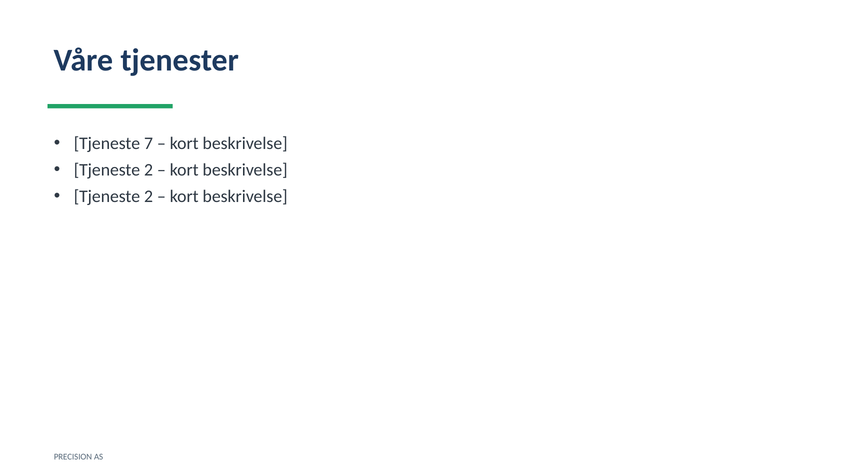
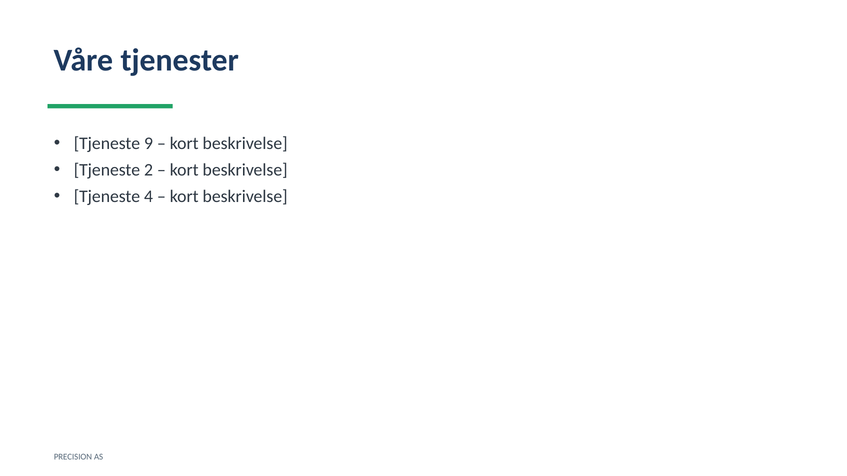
7: 7 -> 9
2 at (148, 196): 2 -> 4
